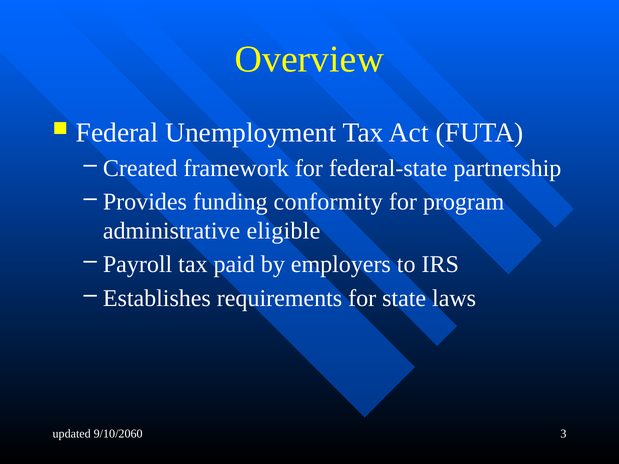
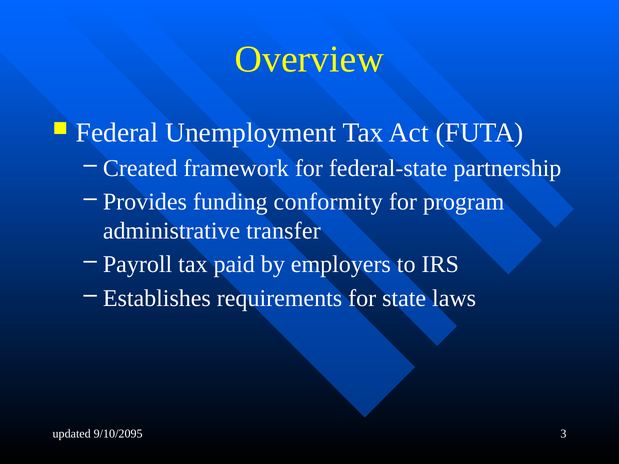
eligible: eligible -> transfer
9/10/2060: 9/10/2060 -> 9/10/2095
